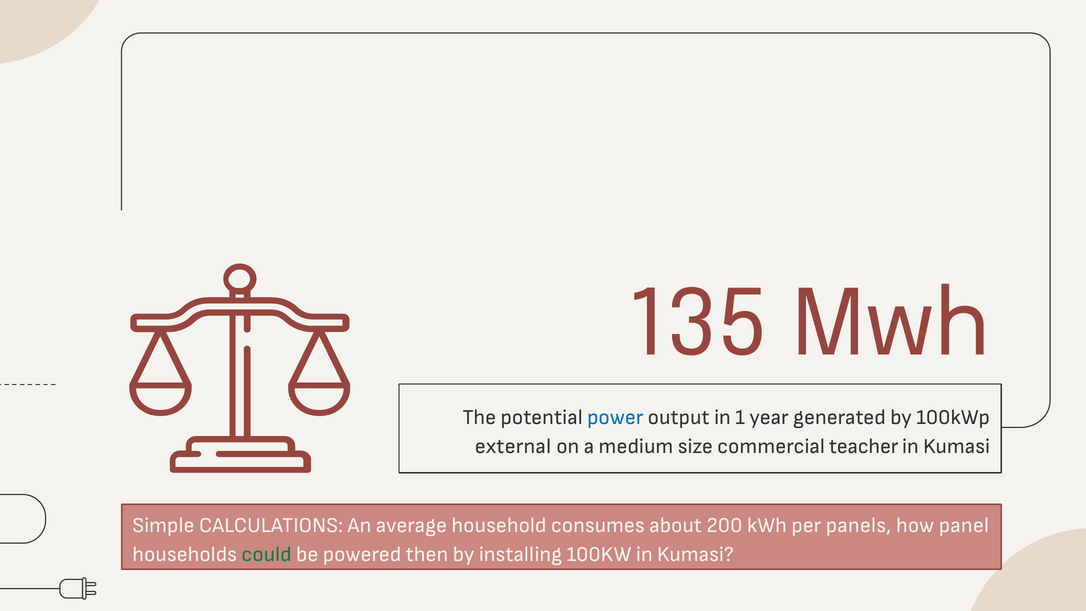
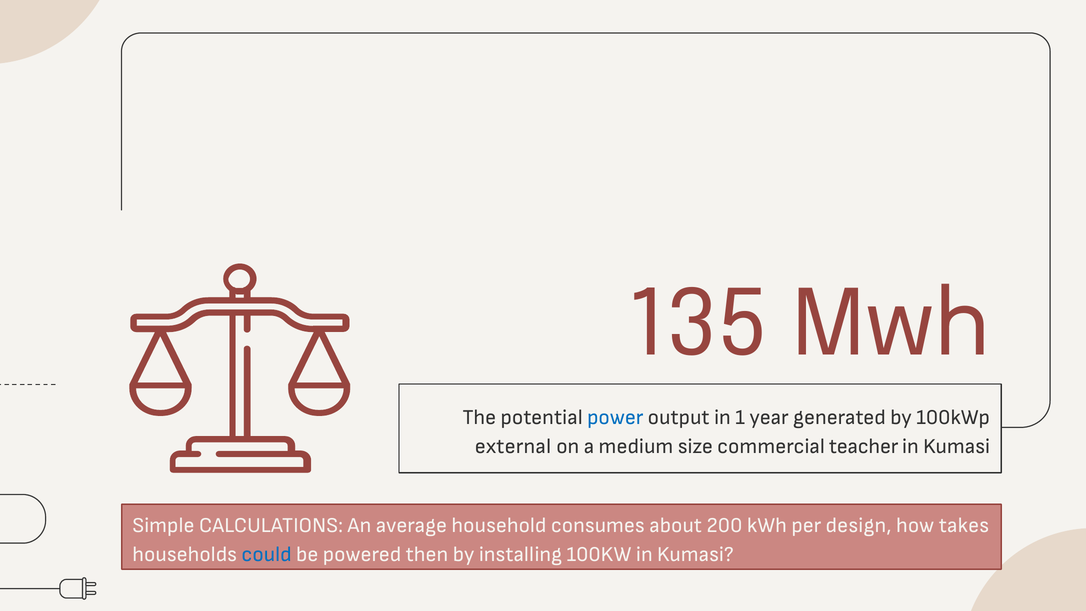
panels: panels -> design
panel: panel -> takes
could colour: green -> blue
